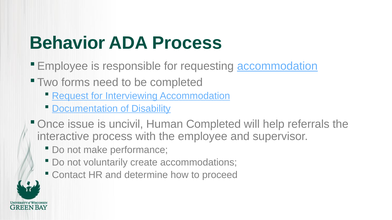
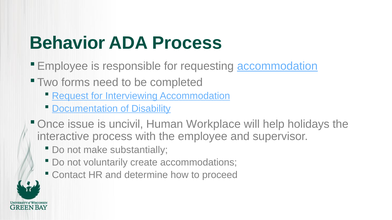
Human Completed: Completed -> Workplace
referrals: referrals -> holidays
performance: performance -> substantially
